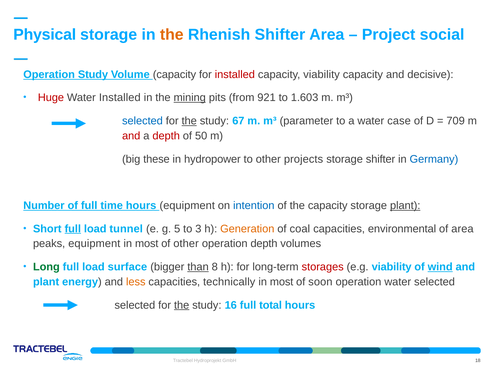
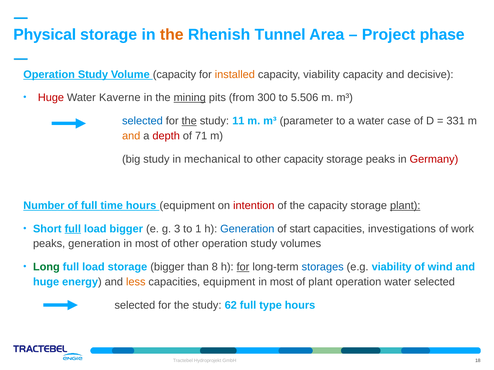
Rhenish Shifter: Shifter -> Tunnel
social: social -> phase
installed at (235, 75) colour: red -> orange
Water Installed: Installed -> Kaverne
921: 921 -> 300
1.603: 1.603 -> 5.506
67: 67 -> 11
709: 709 -> 331
and at (131, 136) colour: red -> orange
50: 50 -> 71
big these: these -> study
hydropower: hydropower -> mechanical
other projects: projects -> capacity
storage shifter: shifter -> peaks
Germany colour: blue -> red
intention colour: blue -> red
load tunnel: tunnel -> bigger
5: 5 -> 3
3: 3 -> 1
Generation at (247, 229) colour: orange -> blue
coal: coal -> start
environmental: environmental -> investigations
of area: area -> work
peaks equipment: equipment -> generation
depth at (264, 244): depth -> study
load surface: surface -> storage
than underline: present -> none
for at (243, 267) underline: none -> present
storages colour: red -> blue
wind underline: present -> none
plant at (46, 282): plant -> huge
capacities technically: technically -> equipment
of soon: soon -> plant
the at (182, 306) underline: present -> none
16: 16 -> 62
total: total -> type
